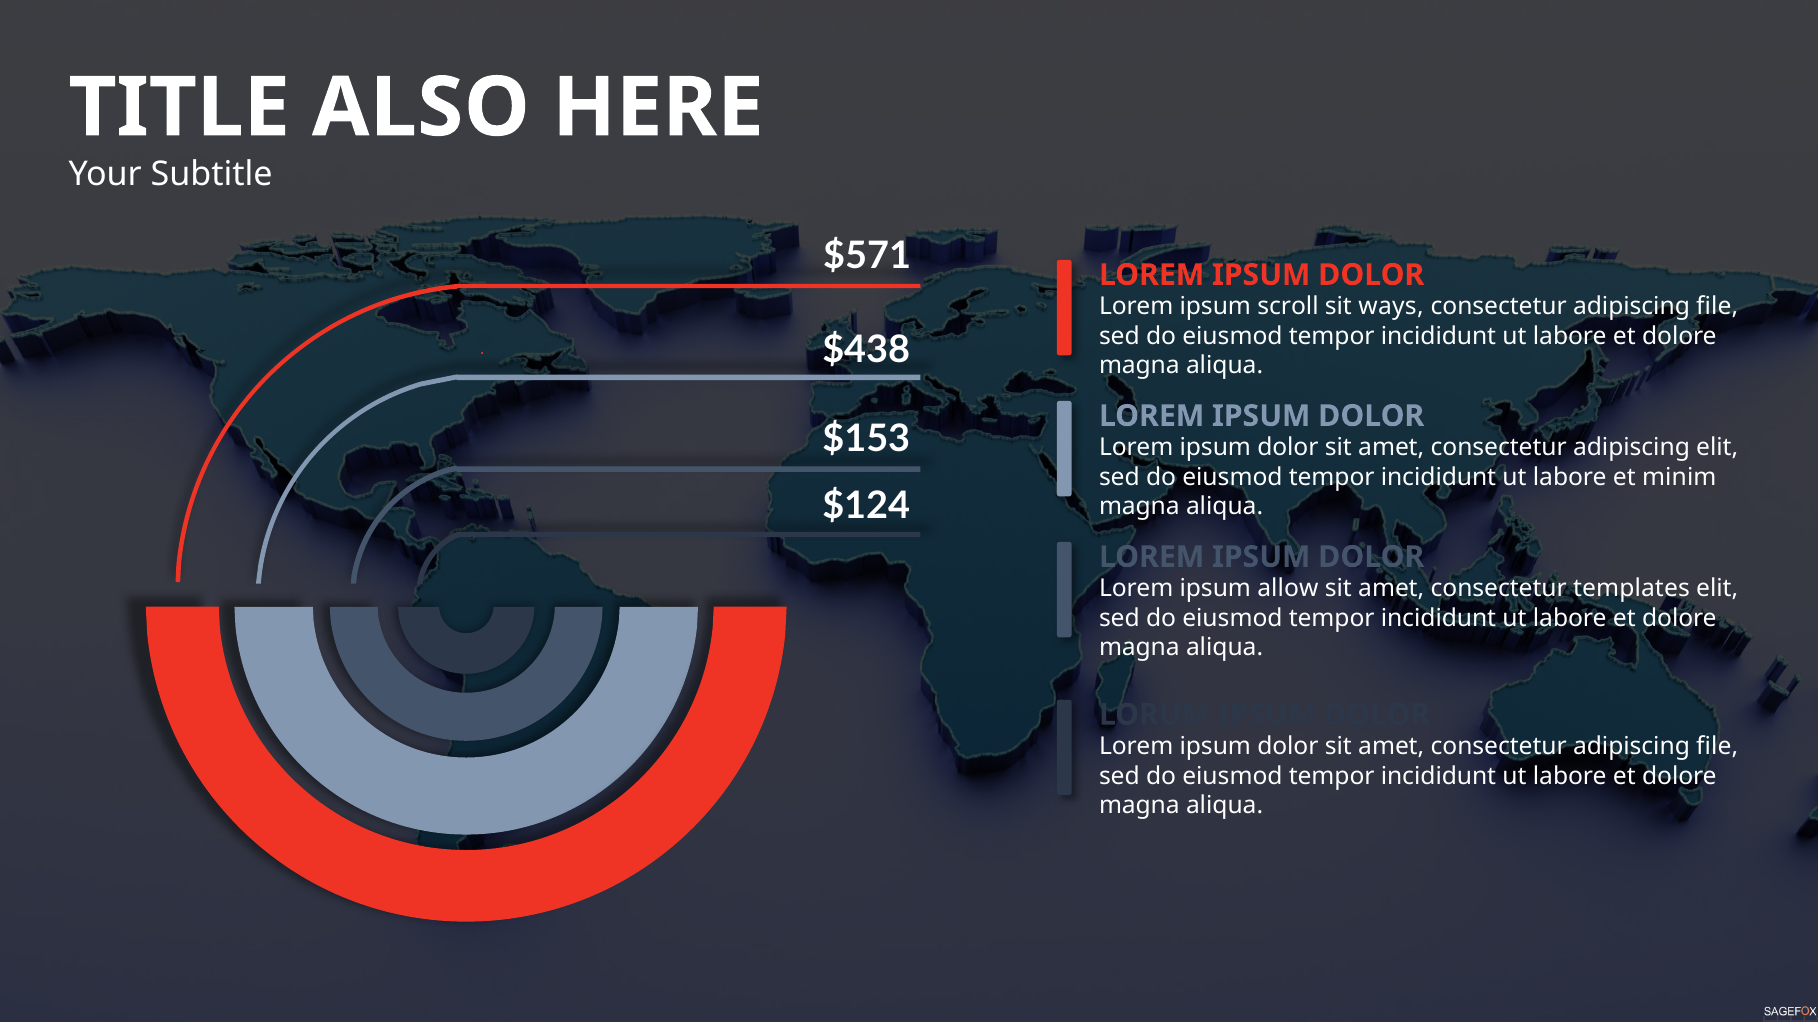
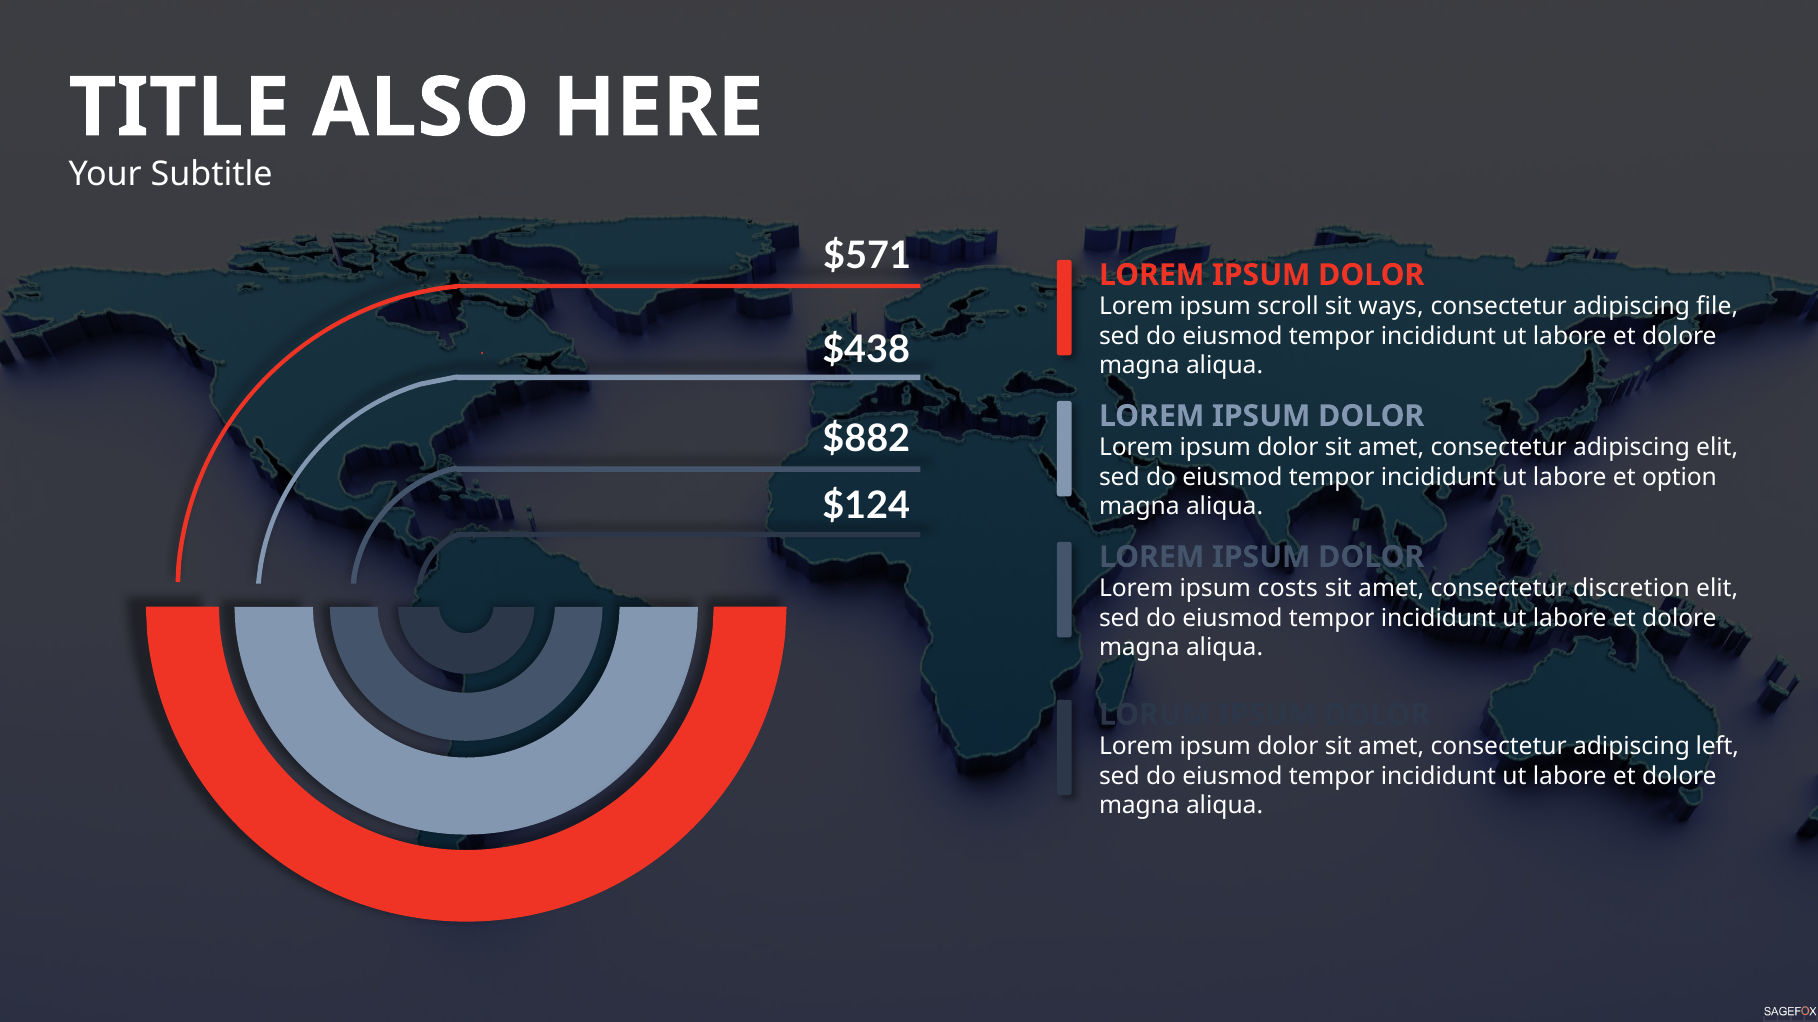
$153: $153 -> $882
minim: minim -> option
allow: allow -> costs
templates: templates -> discretion
amet consectetur adipiscing file: file -> left
